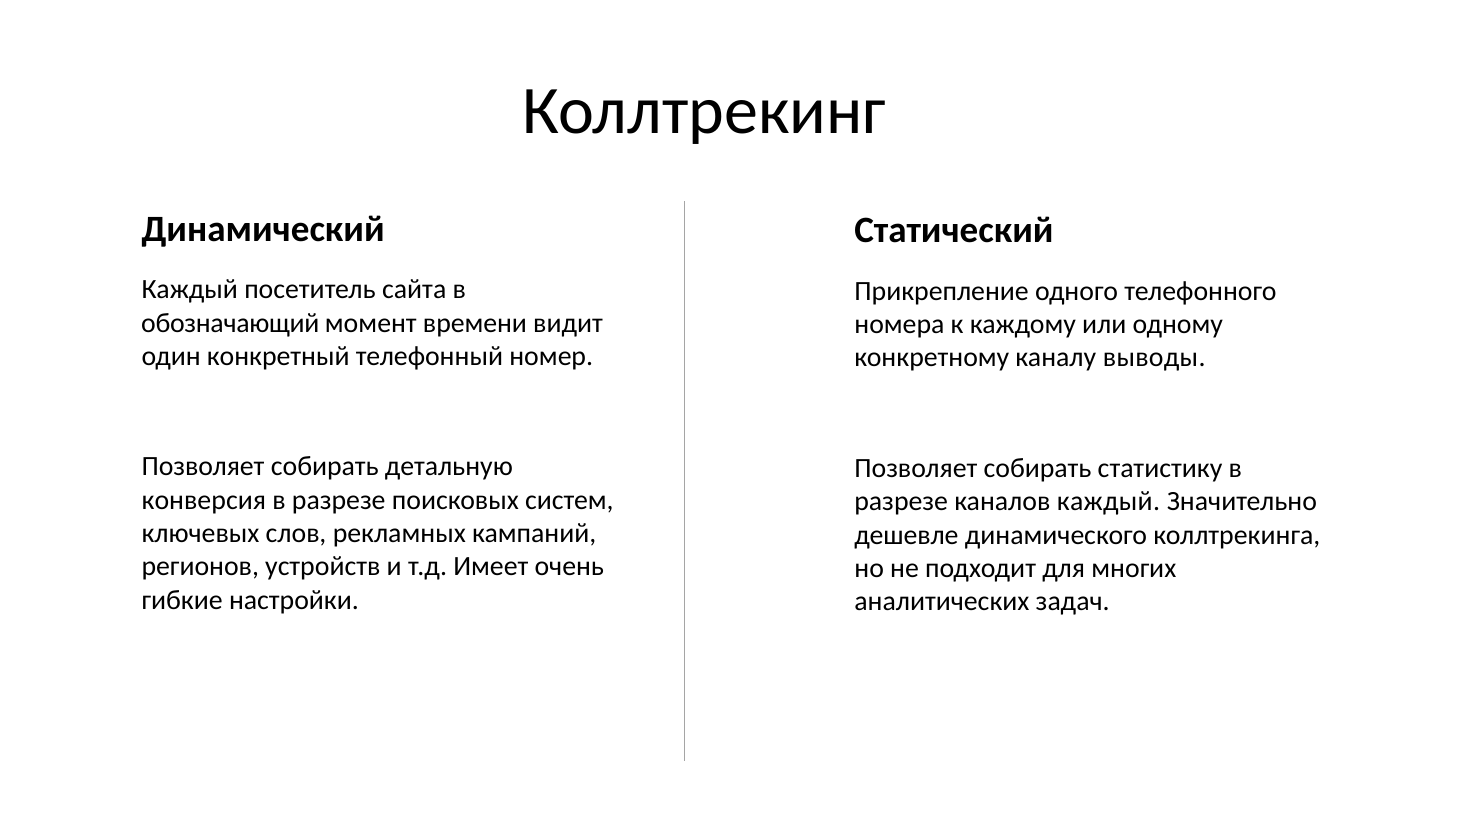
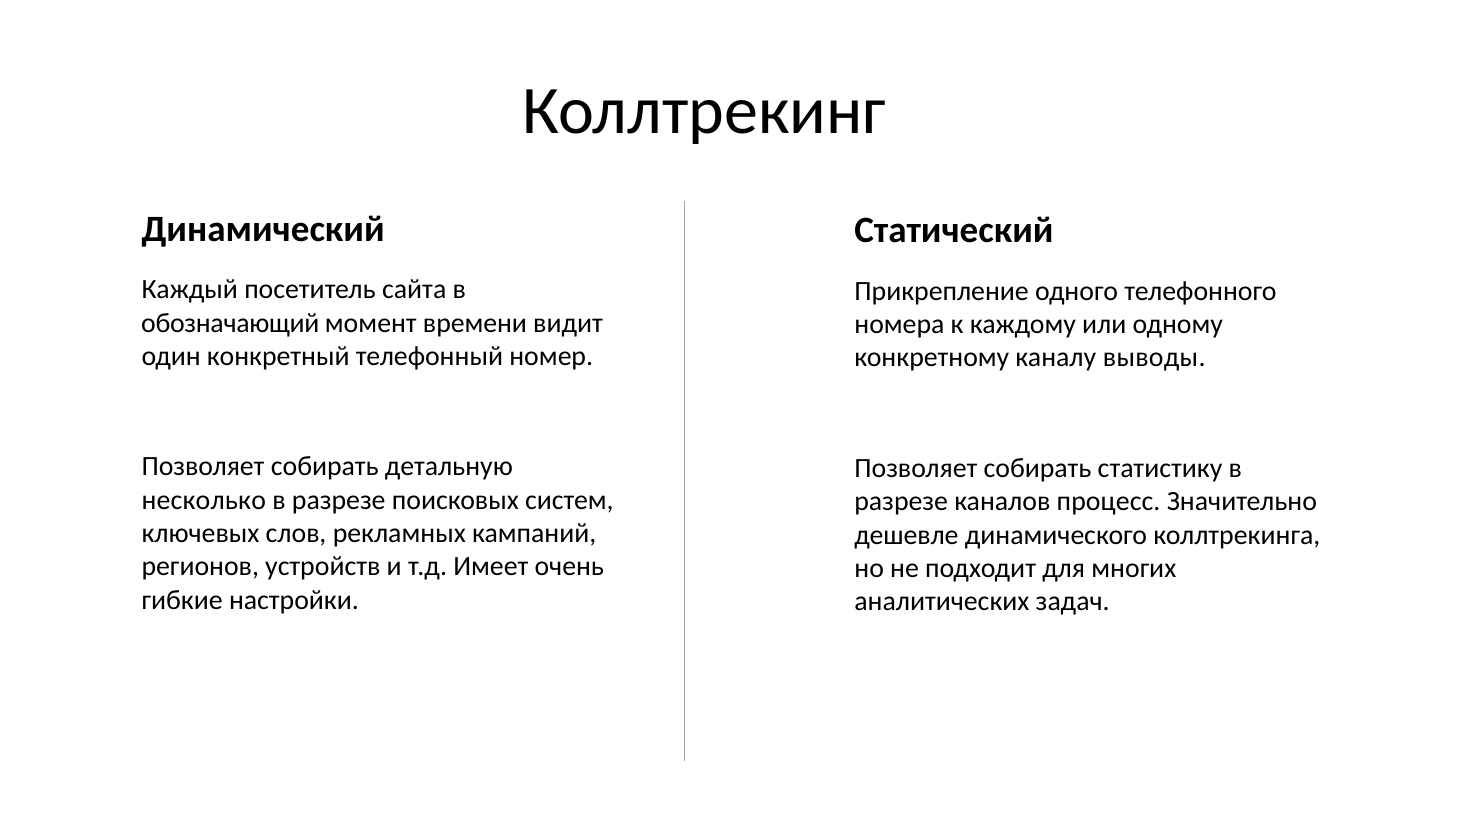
конверсия: конверсия -> несколько
каналов каждый: каждый -> процесс
